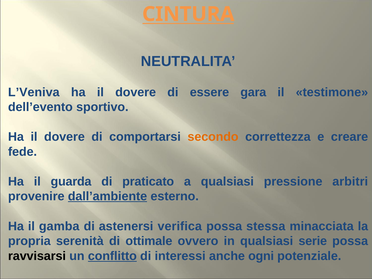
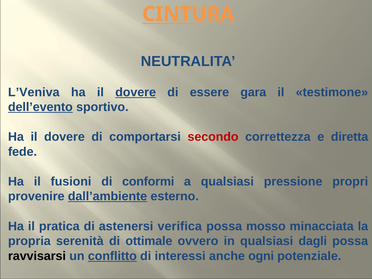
dovere at (136, 92) underline: none -> present
dell’evento underline: none -> present
secondo colour: orange -> red
creare: creare -> diretta
guarda: guarda -> fusioni
praticato: praticato -> conformi
arbitri: arbitri -> propri
gamba: gamba -> pratica
stessa: stessa -> mosso
serie: serie -> dagli
